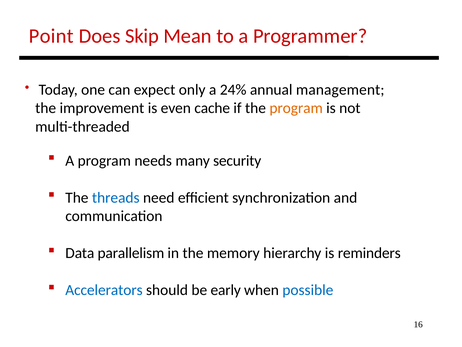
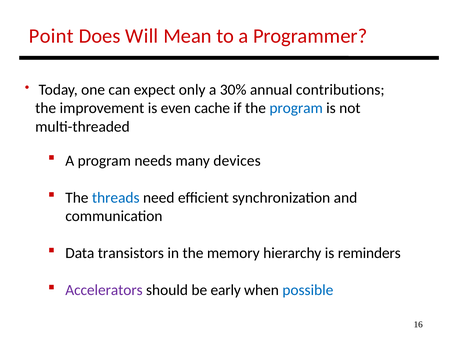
Skip: Skip -> Will
24%: 24% -> 30%
management: management -> contributions
program at (296, 108) colour: orange -> blue
security: security -> devices
parallelism: parallelism -> transistors
Accelerators colour: blue -> purple
